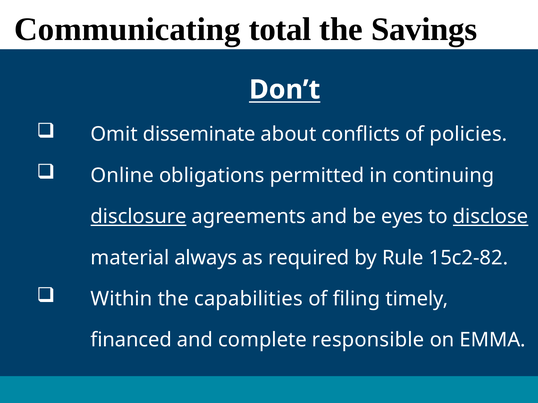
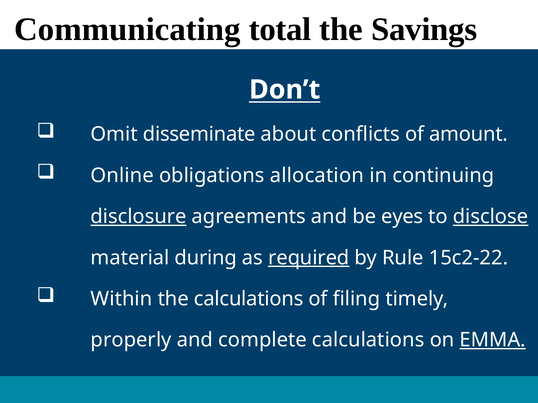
policies: policies -> amount
permitted: permitted -> allocation
always: always -> during
required underline: none -> present
15c2-82: 15c2-82 -> 15c2-22
the capabilities: capabilities -> calculations
financed: financed -> properly
complete responsible: responsible -> calculations
EMMA underline: none -> present
